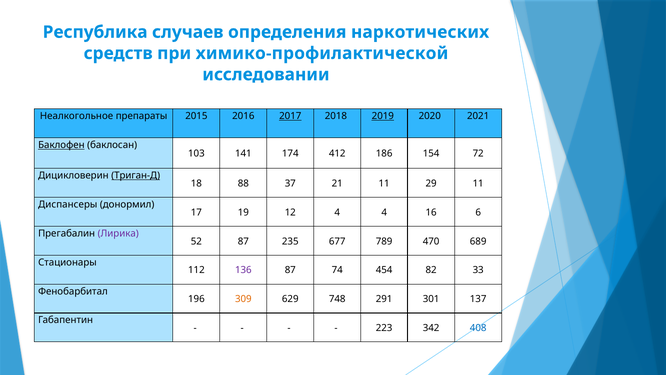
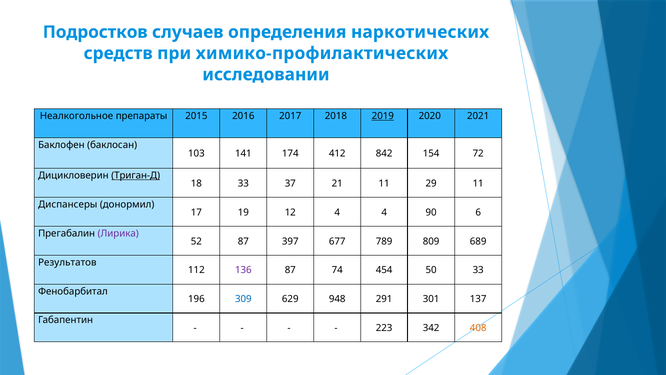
Республика: Республика -> Подростков
химико-профилактической: химико-профилактической -> химико-профилактических
2017 underline: present -> none
Баклофен underline: present -> none
186: 186 -> 842
18 88: 88 -> 33
16: 16 -> 90
235: 235 -> 397
470: 470 -> 809
Стационары: Стационары -> Результатов
82: 82 -> 50
309 colour: orange -> blue
748: 748 -> 948
408 colour: blue -> orange
